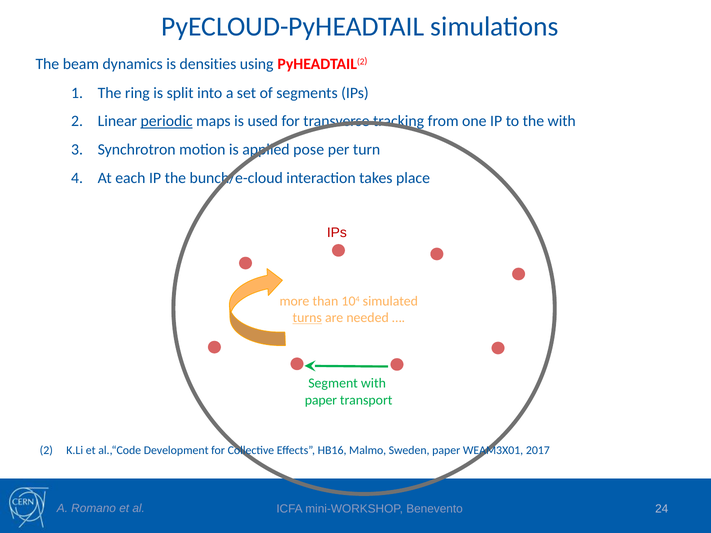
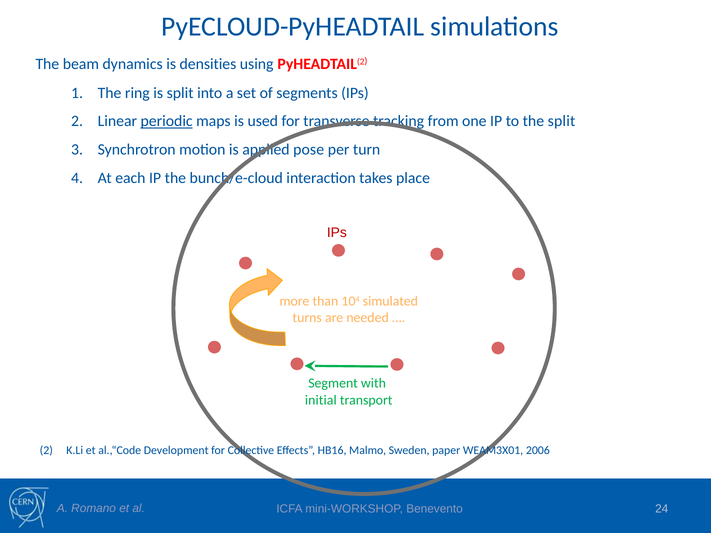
the with: with -> split
turns underline: present -> none
paper at (321, 400): paper -> initial
2017: 2017 -> 2006
